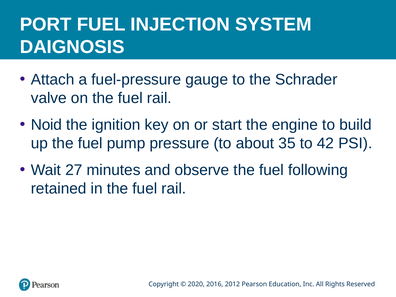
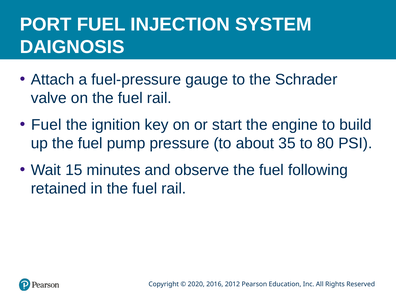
Noid at (46, 125): Noid -> Fuel
42: 42 -> 80
27: 27 -> 15
